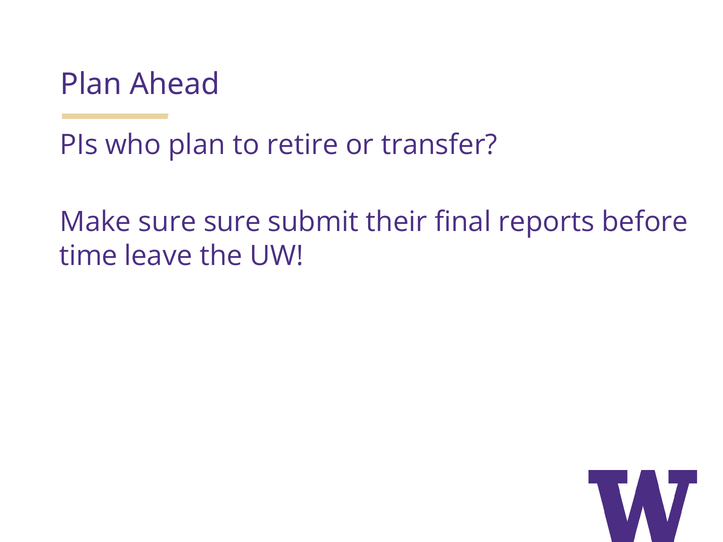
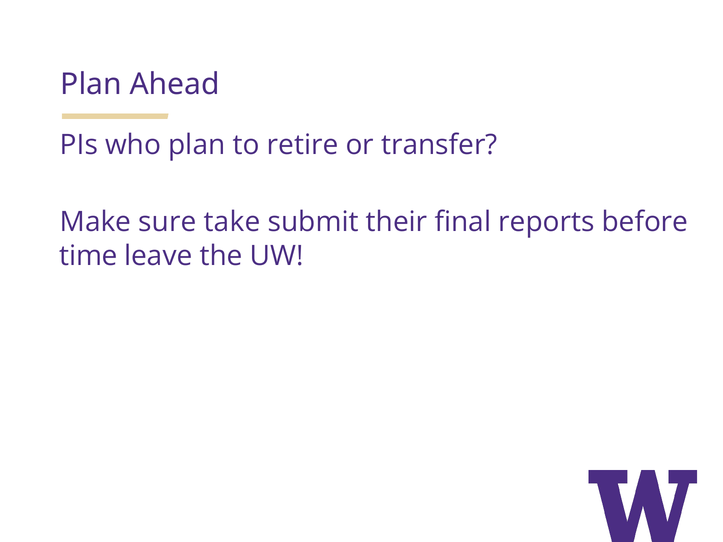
sure sure: sure -> take
